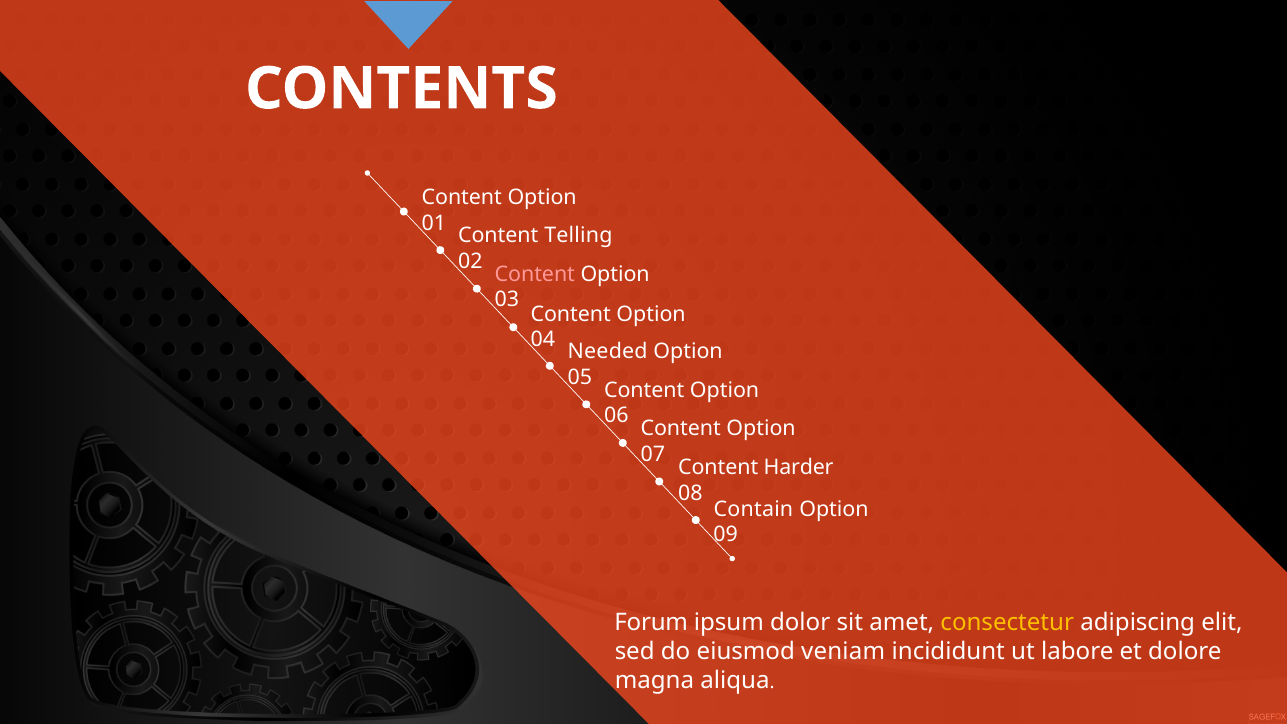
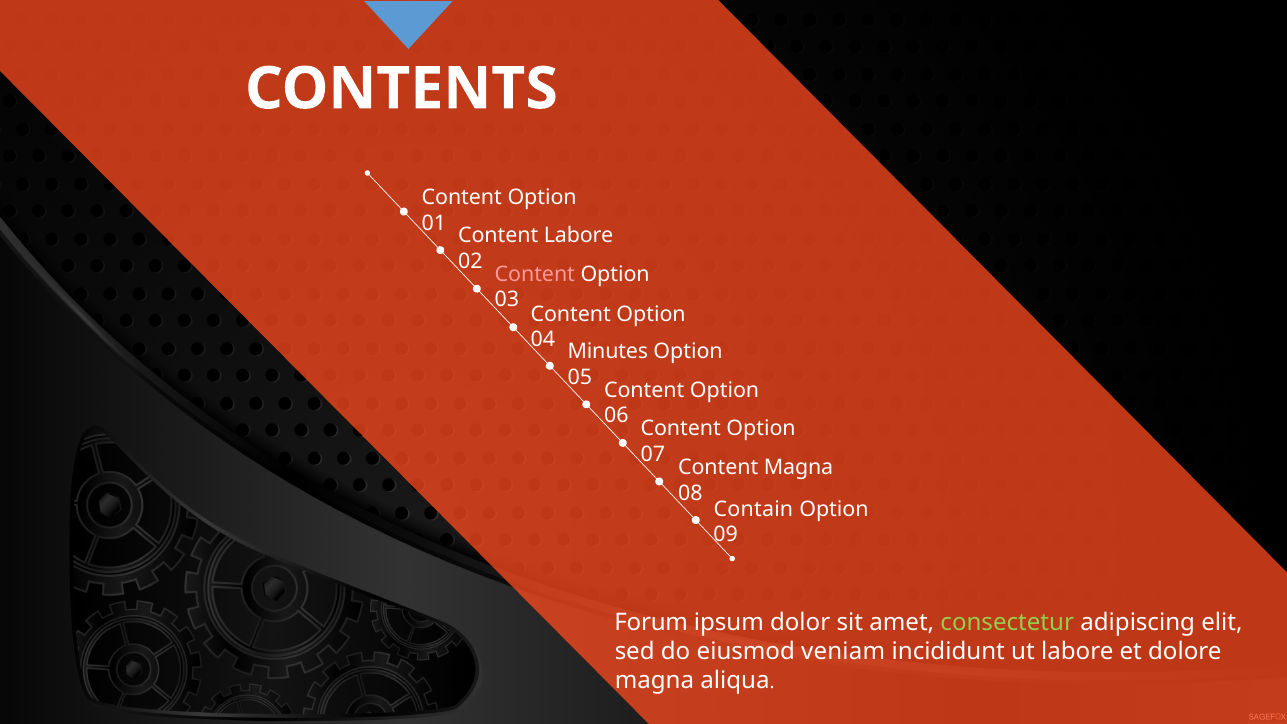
Content Telling: Telling -> Labore
Needed: Needed -> Minutes
Content Harder: Harder -> Magna
consectetur colour: yellow -> light green
